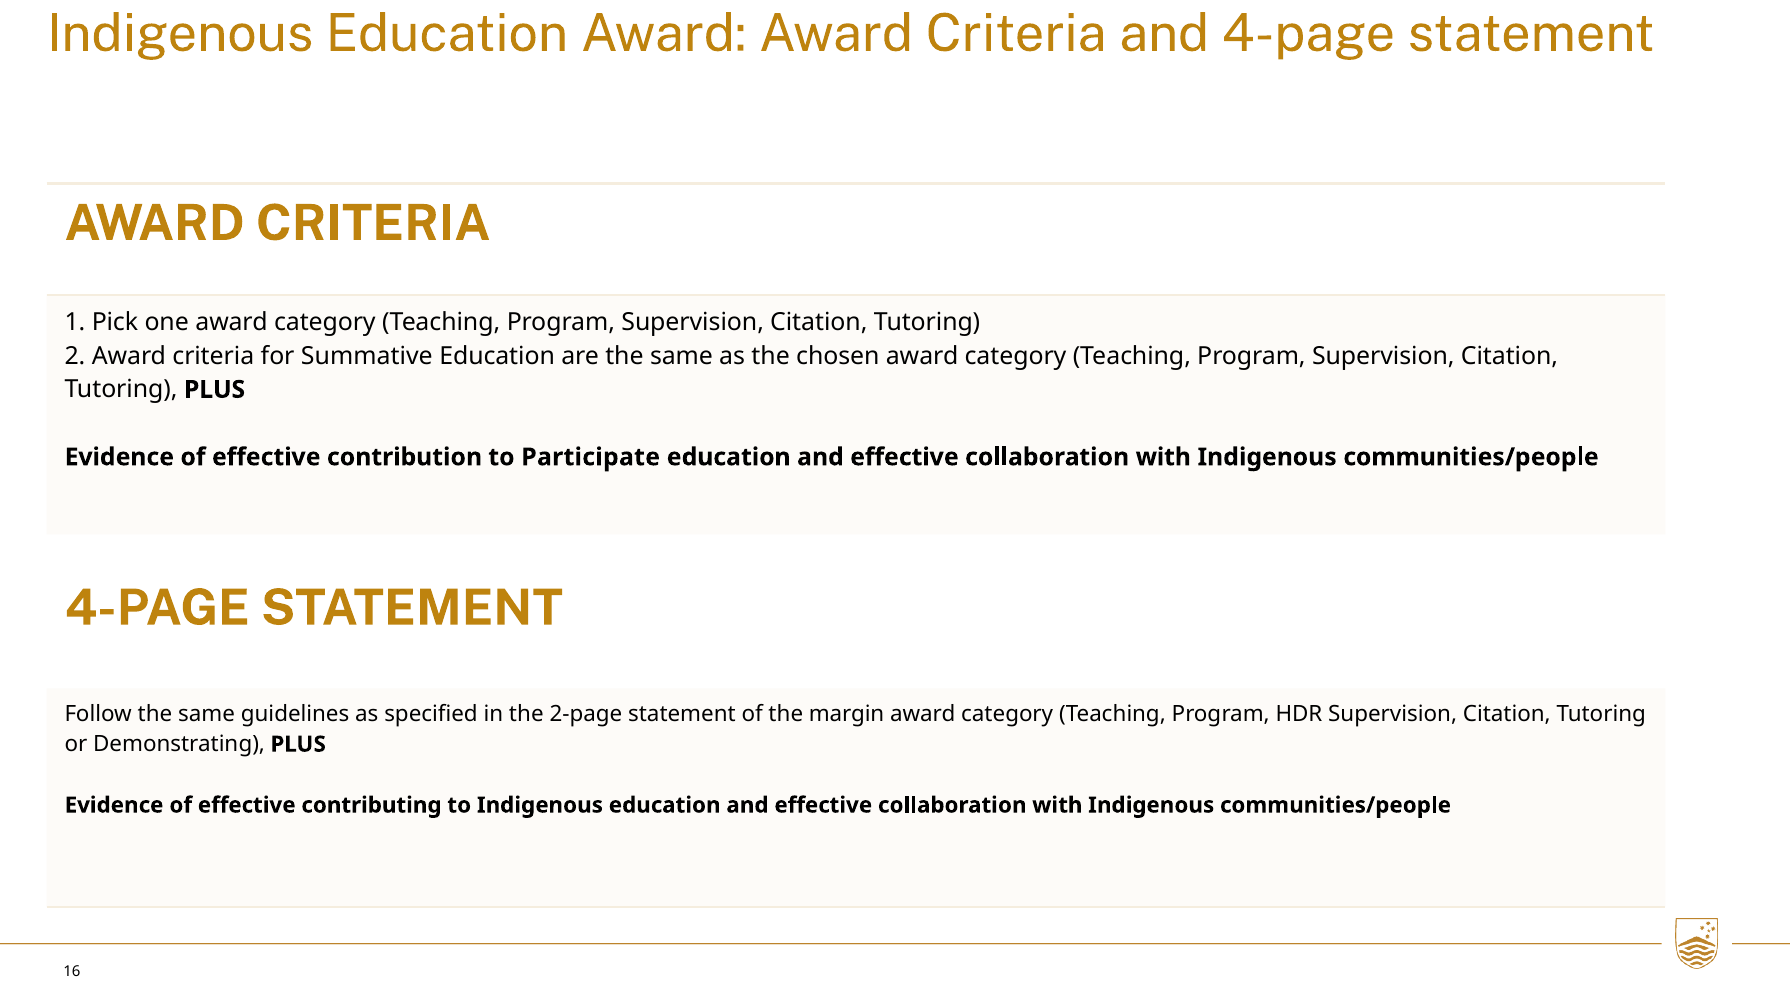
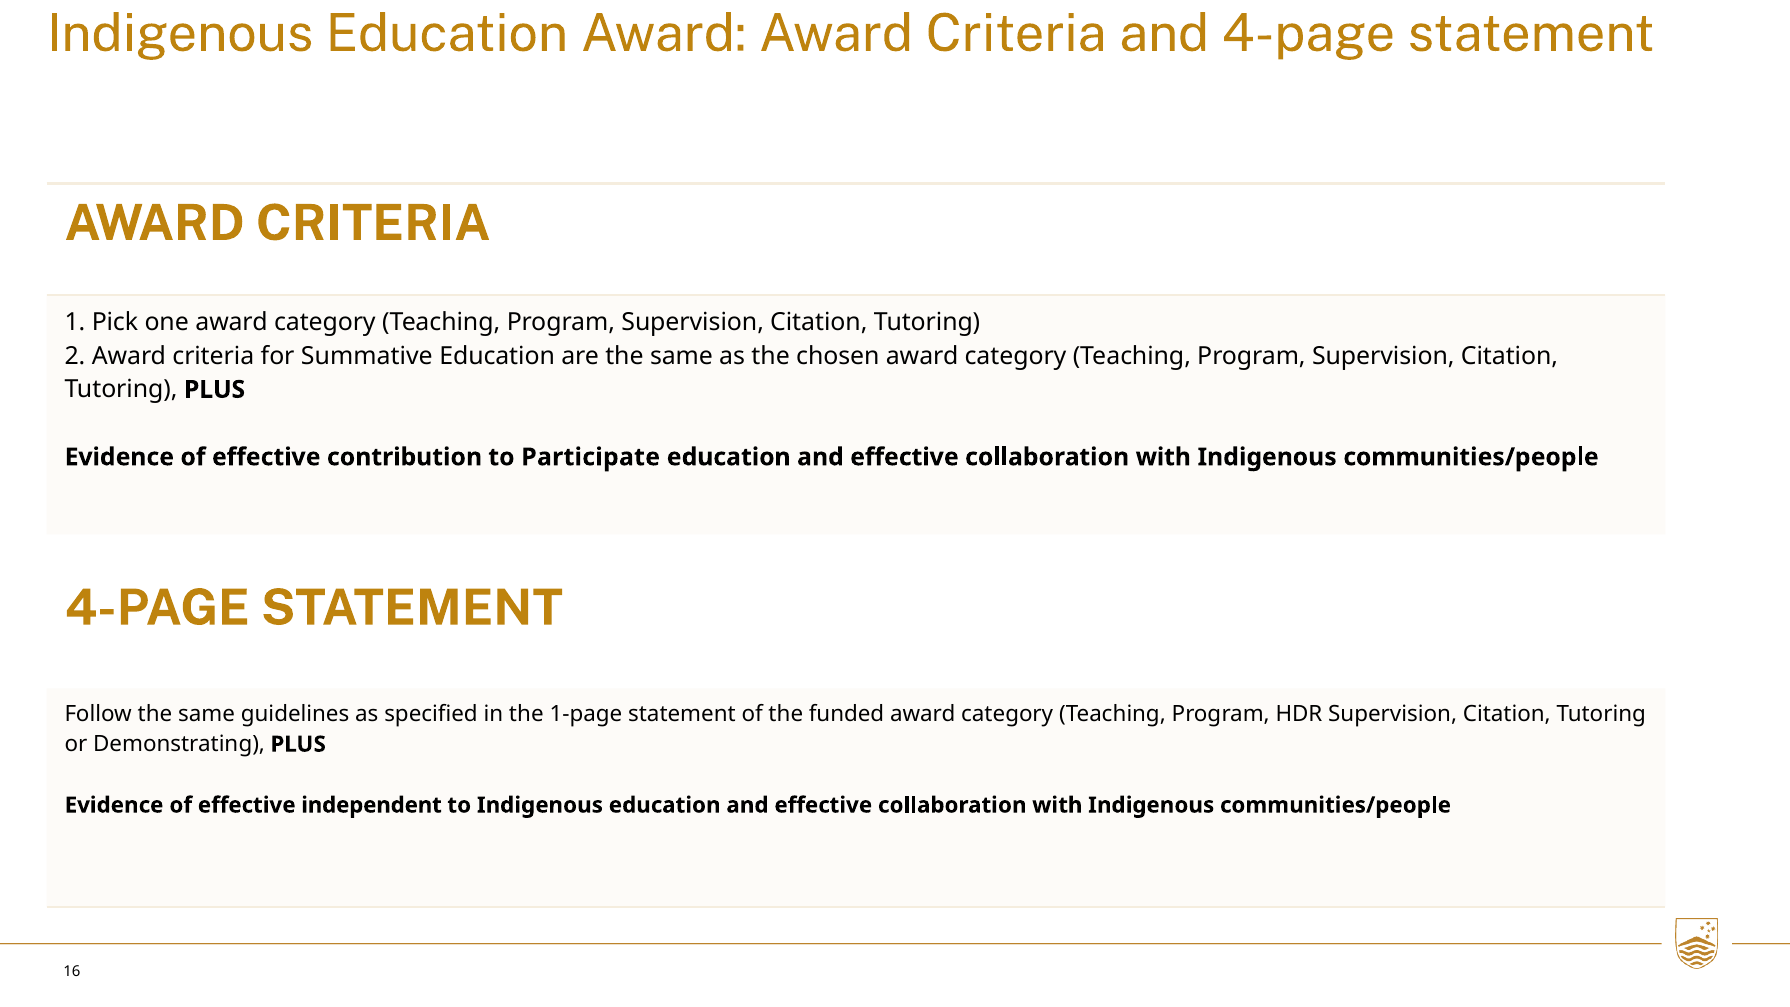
2-page: 2-page -> 1-page
margin: margin -> funded
contributing: contributing -> independent
